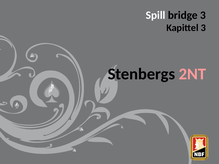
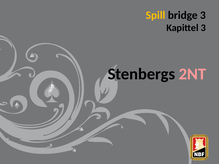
Spill colour: white -> yellow
